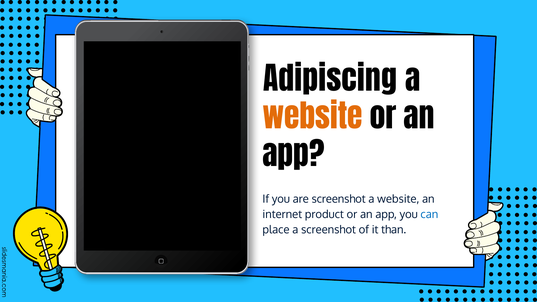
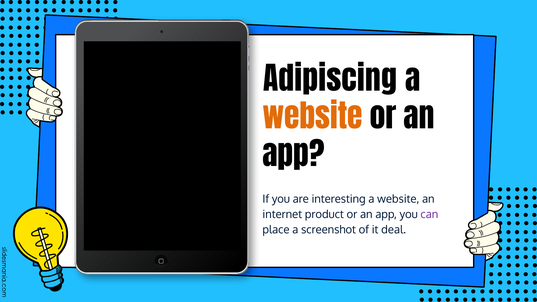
are screenshot: screenshot -> interesting
can colour: blue -> purple
than: than -> deal
